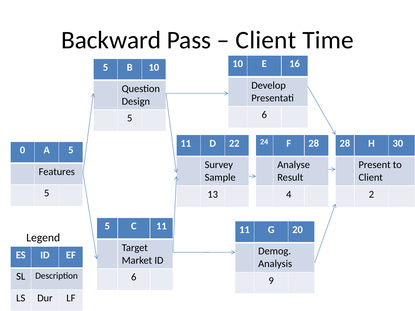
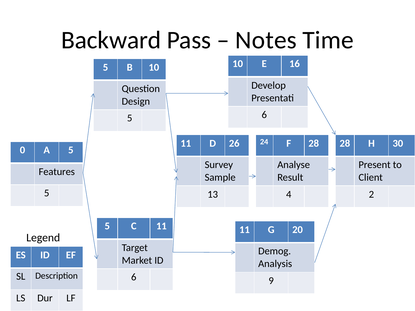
Client at (266, 40): Client -> Notes
22: 22 -> 26
